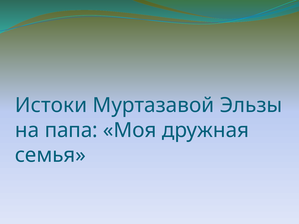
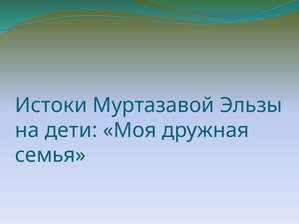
папа: папа -> дети
